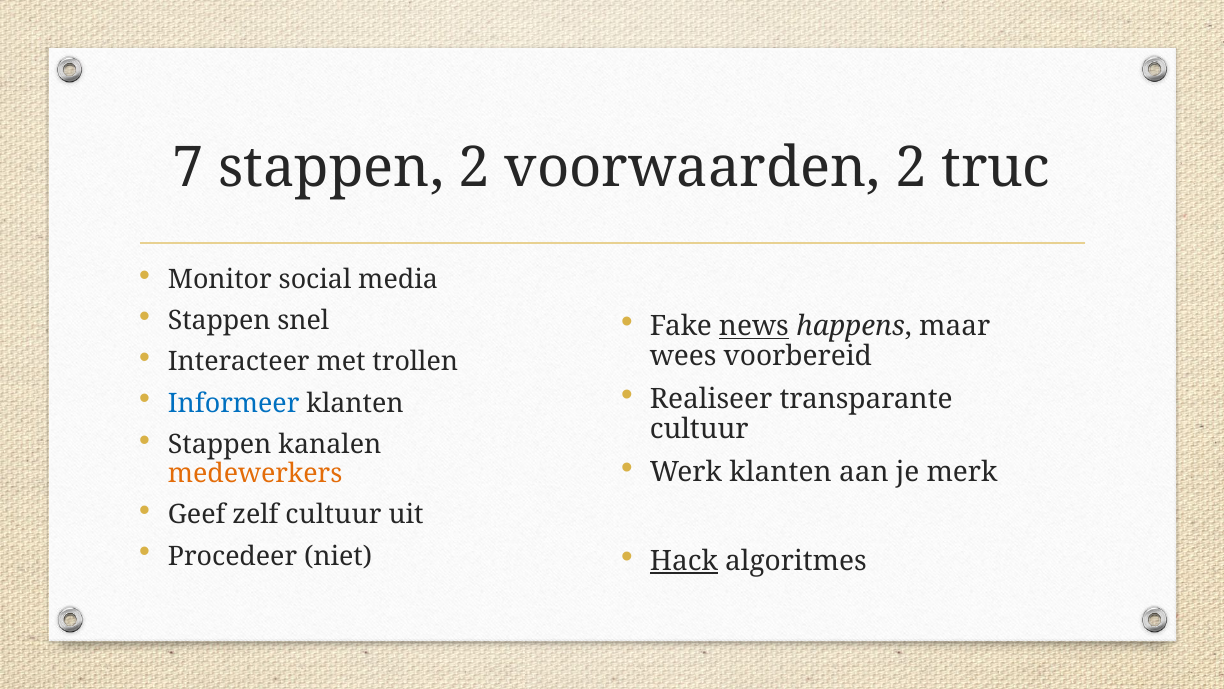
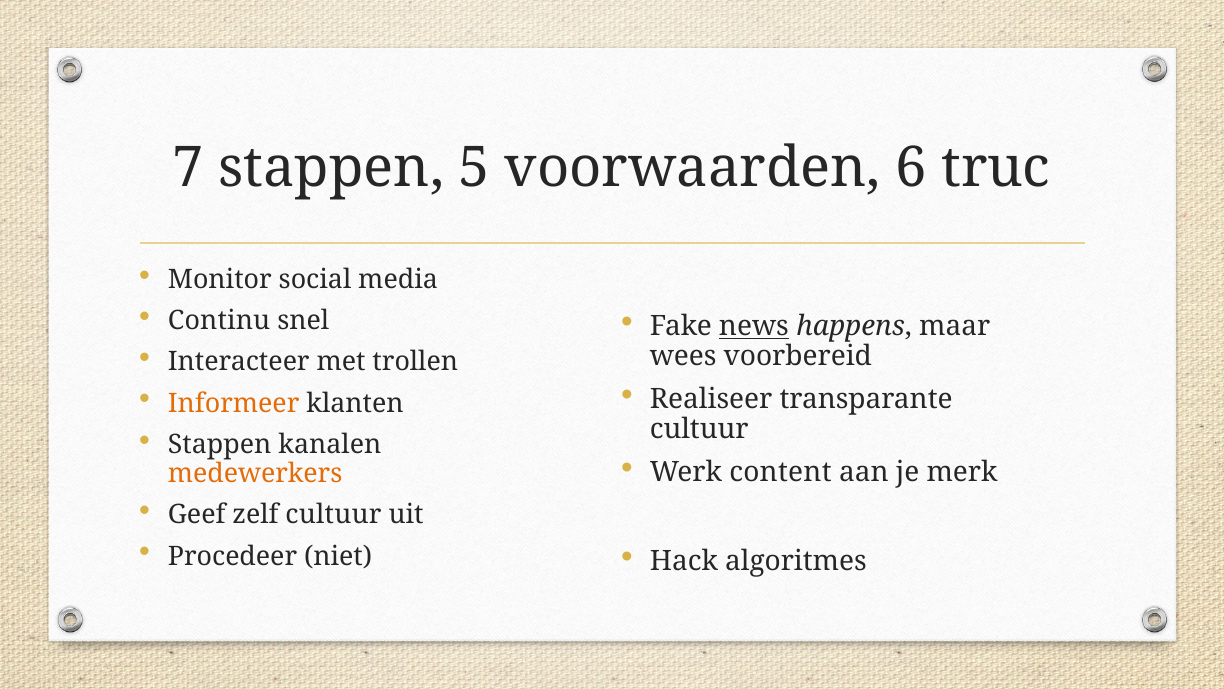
stappen 2: 2 -> 5
voorwaarden 2: 2 -> 6
Stappen at (219, 321): Stappen -> Continu
Informeer colour: blue -> orange
Werk klanten: klanten -> content
Hack underline: present -> none
